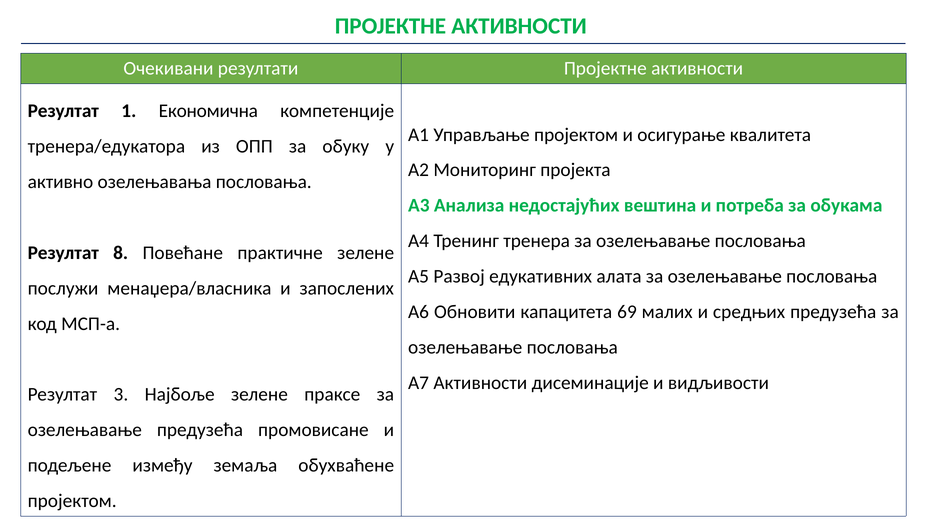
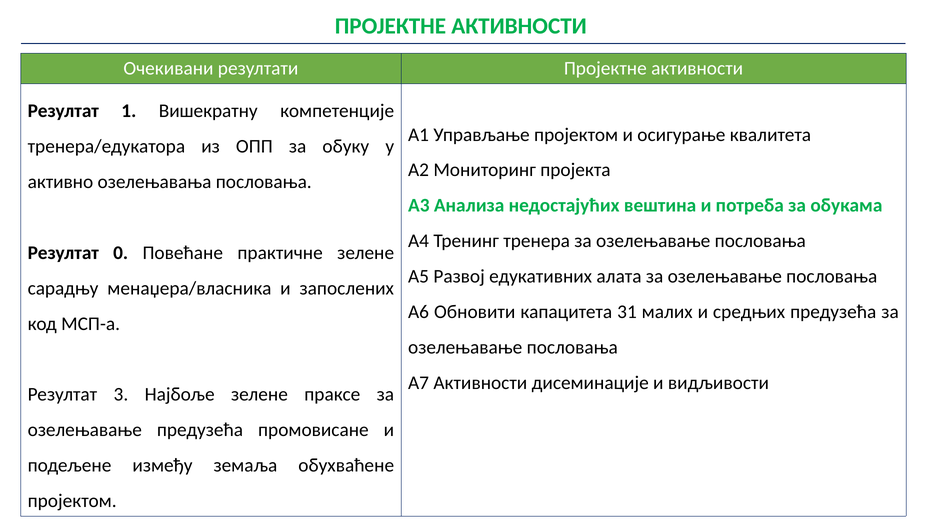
Економична: Економична -> Вишекратну
8: 8 -> 0
послужи: послужи -> сарадњу
69: 69 -> 31
